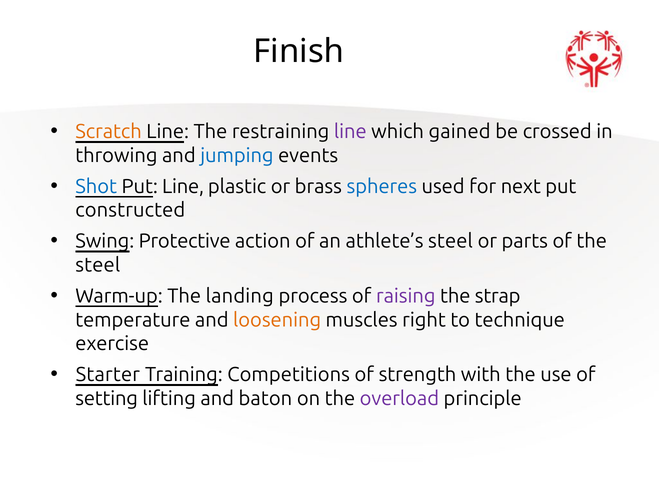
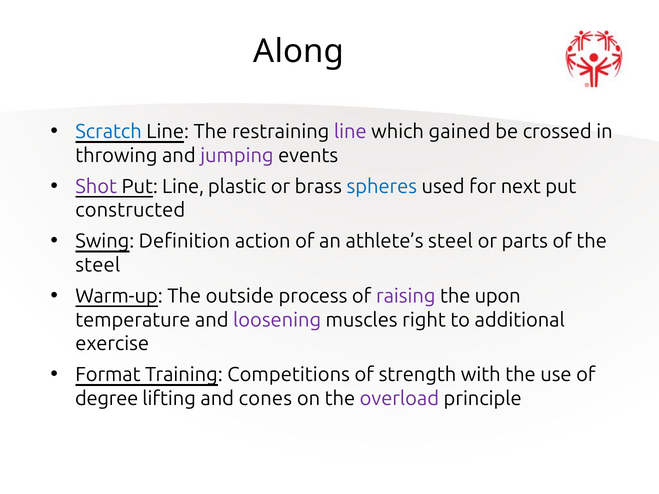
Finish: Finish -> Along
Scratch colour: orange -> blue
jumping colour: blue -> purple
Shot colour: blue -> purple
Protective: Protective -> Definition
landing: landing -> outside
strap: strap -> upon
loosening colour: orange -> purple
technique: technique -> additional
Starter: Starter -> Format
setting: setting -> degree
baton: baton -> cones
